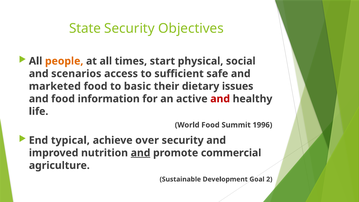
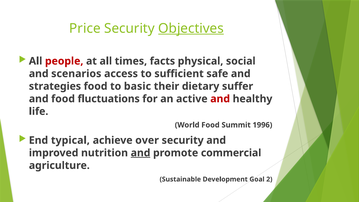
State: State -> Price
Objectives underline: none -> present
people colour: orange -> red
start: start -> facts
marketed: marketed -> strategies
issues: issues -> suffer
information: information -> fluctuations
